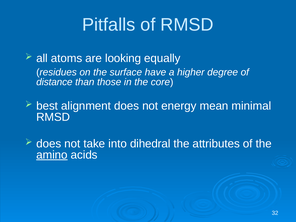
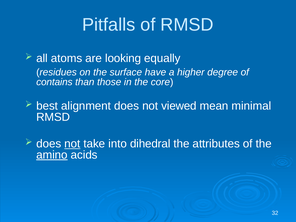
distance: distance -> contains
energy: energy -> viewed
not at (72, 144) underline: none -> present
